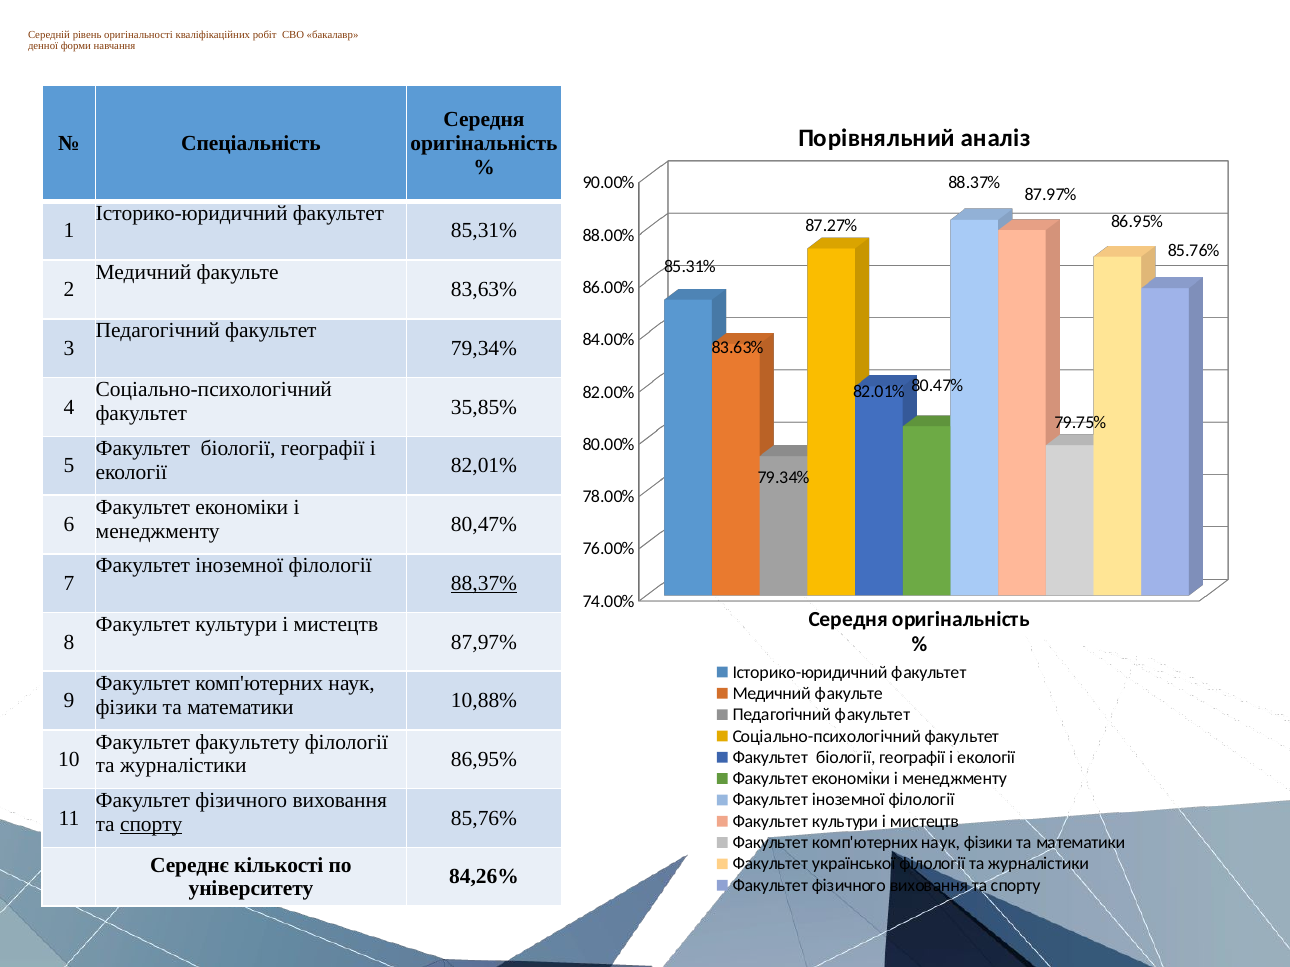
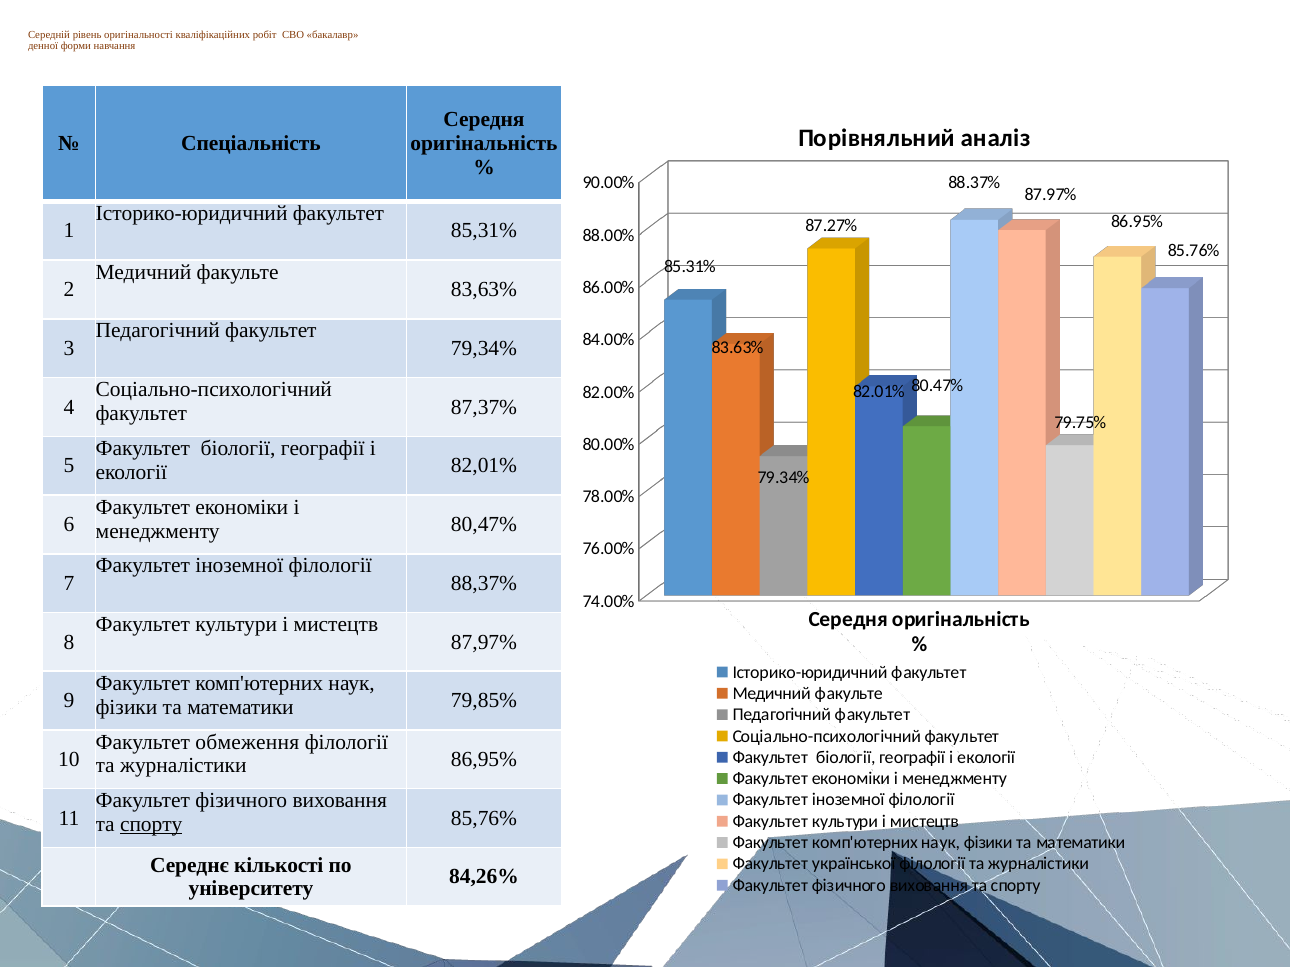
35,85%: 35,85% -> 87,37%
88,37% underline: present -> none
10,88%: 10,88% -> 79,85%
факультету: факультету -> обмеження
